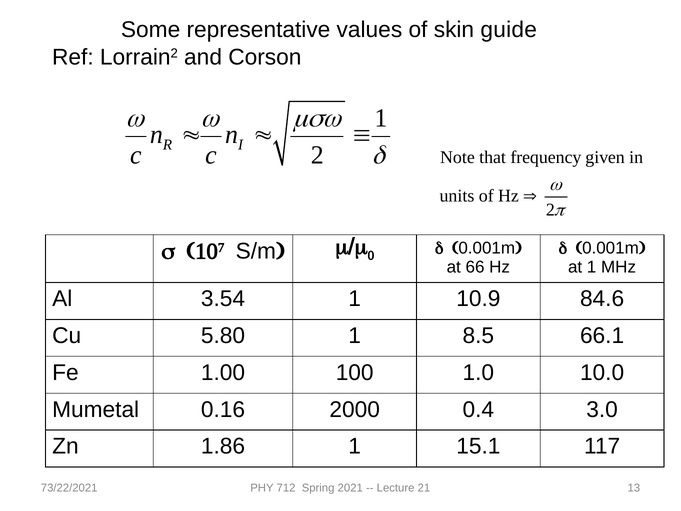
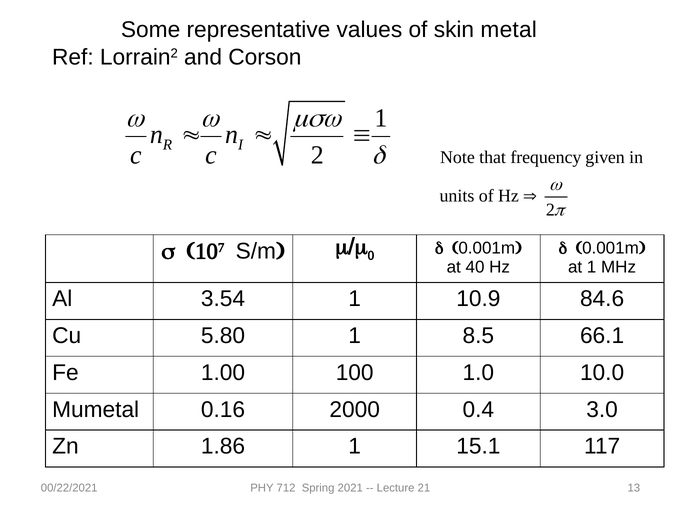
guide: guide -> metal
66: 66 -> 40
73/22/2021: 73/22/2021 -> 00/22/2021
